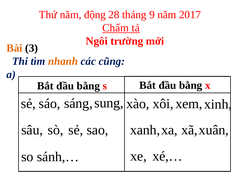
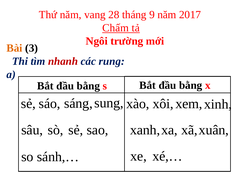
động: động -> vang
nhanh colour: orange -> red
cũng: cũng -> rung
